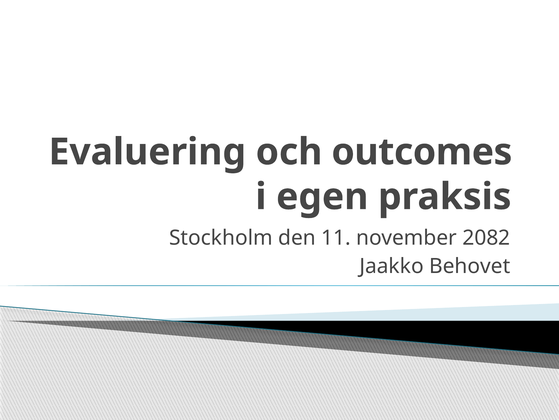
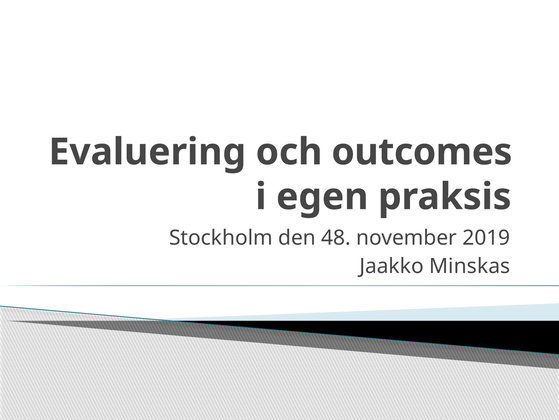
11: 11 -> 48
2082: 2082 -> 2019
Behovet: Behovet -> Minskas
